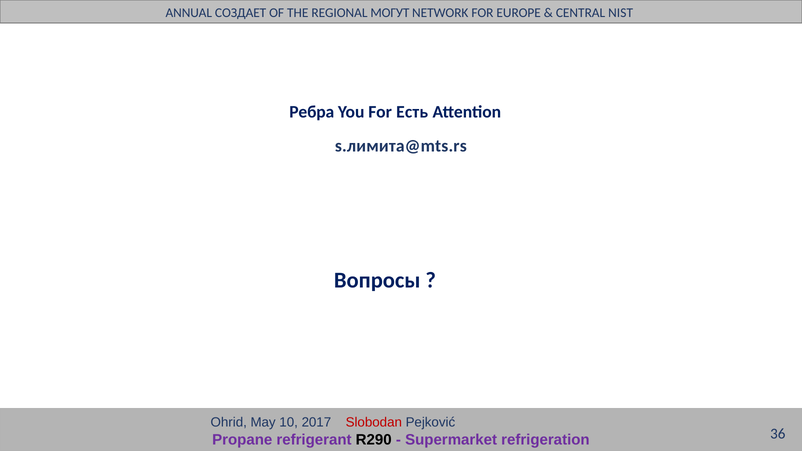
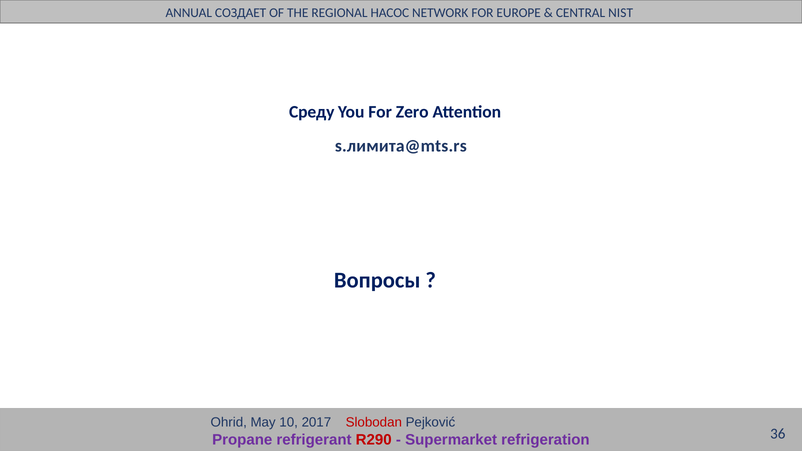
МОГУТ: МОГУТ -> НАСОС
Ребра: Ребра -> Среду
Есть: Есть -> Zero
R290 colour: black -> red
